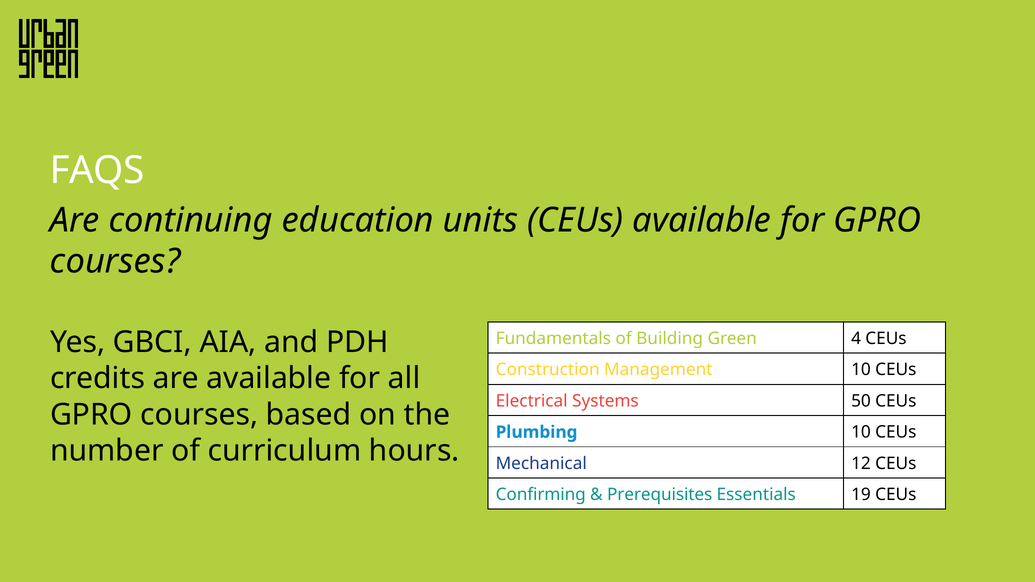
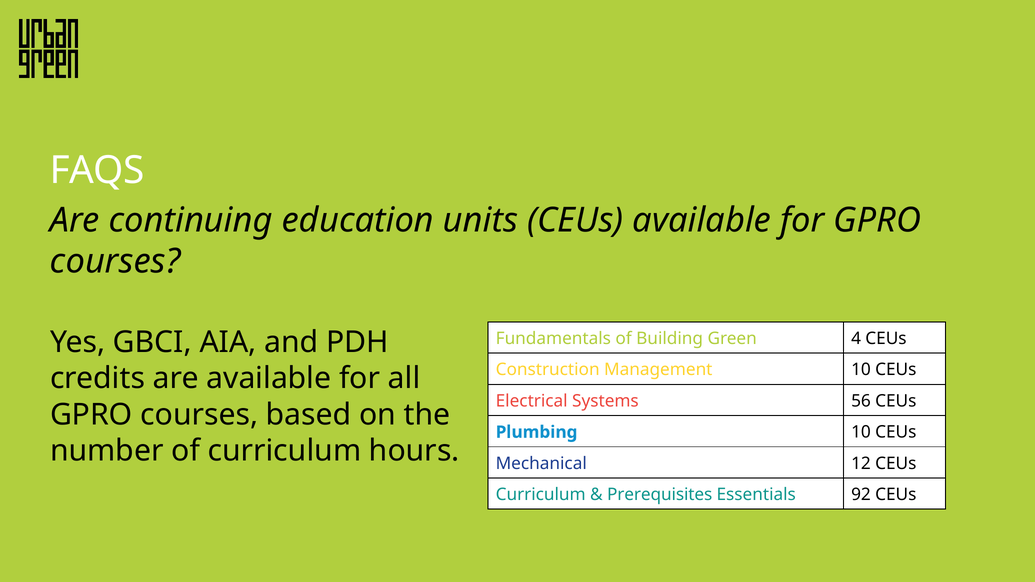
50: 50 -> 56
Confirming at (541, 495): Confirming -> Curriculum
19: 19 -> 92
